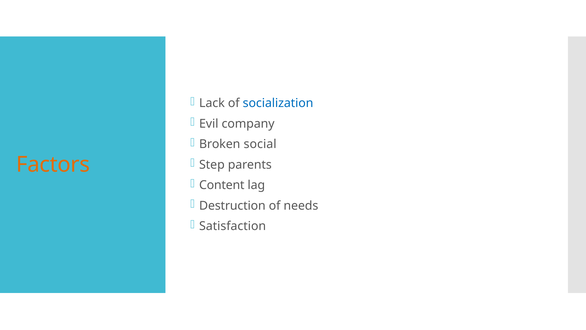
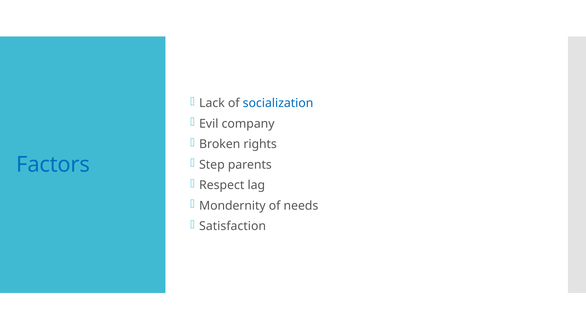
social: social -> rights
Factors colour: orange -> blue
Content: Content -> Respect
Destruction: Destruction -> Mondernity
